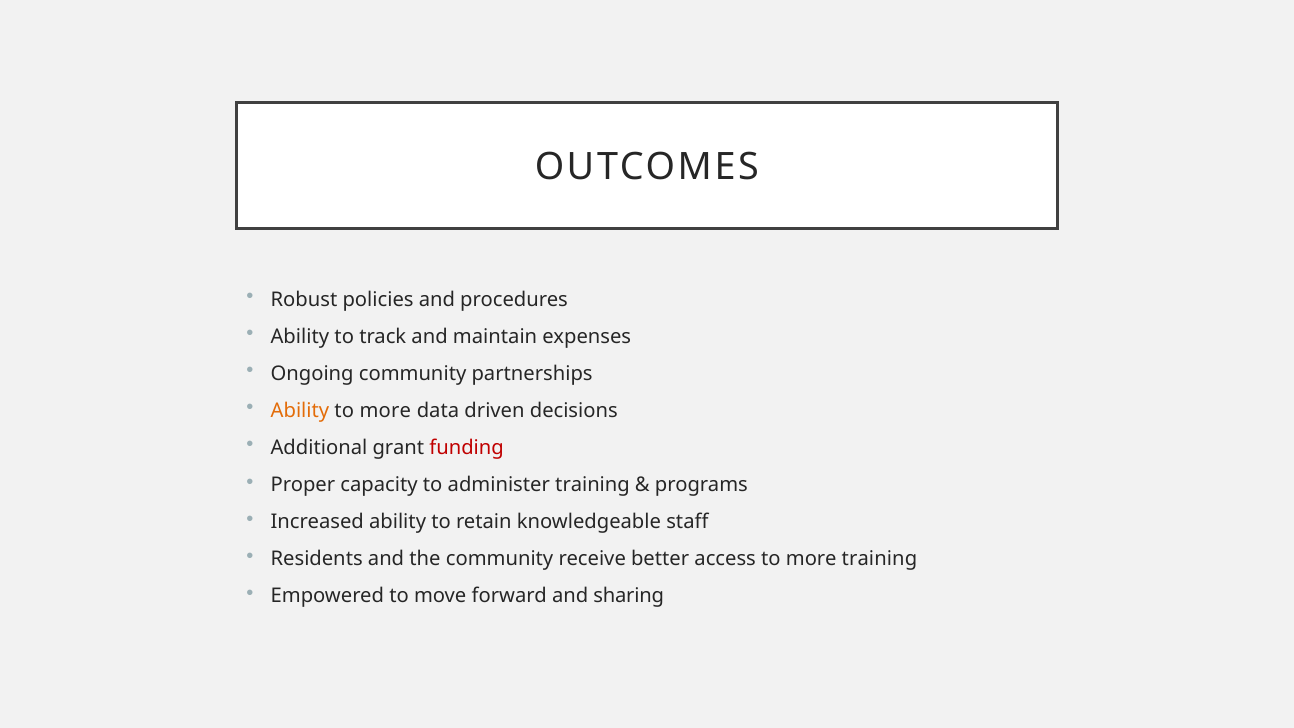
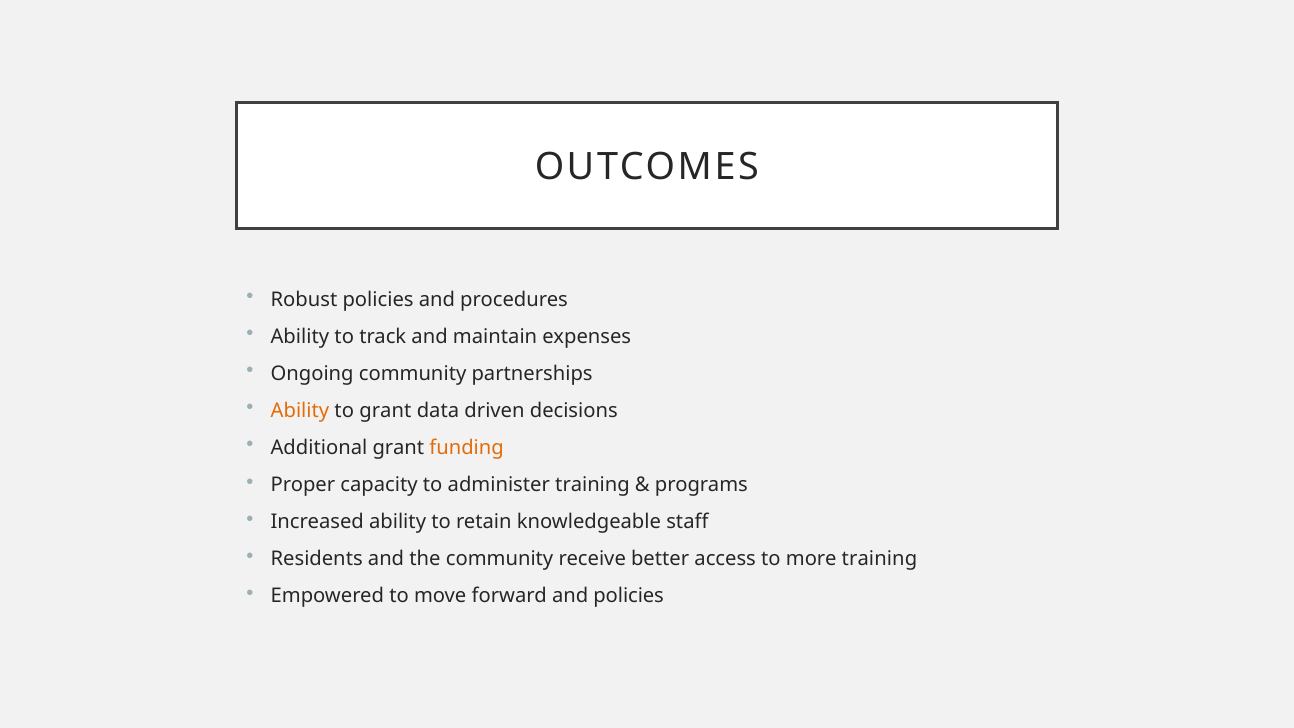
more at (385, 411): more -> grant
funding colour: red -> orange
and sharing: sharing -> policies
